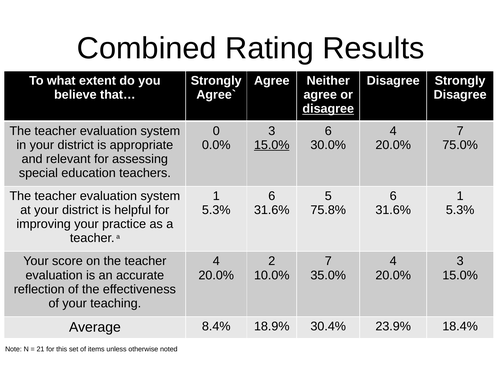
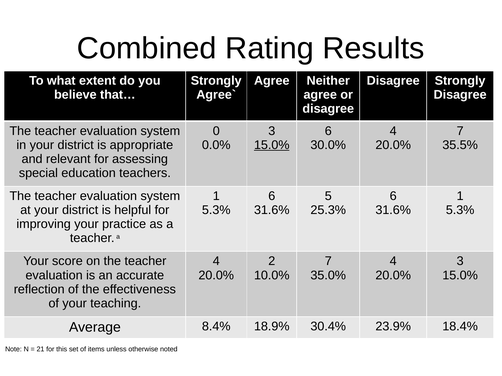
disagree at (328, 109) underline: present -> none
75.0%: 75.0% -> 35.5%
75.8%: 75.8% -> 25.3%
